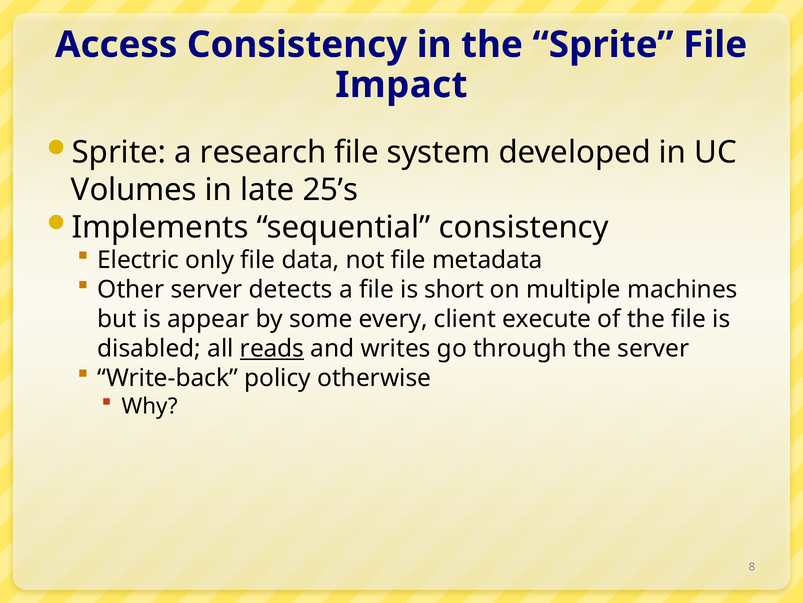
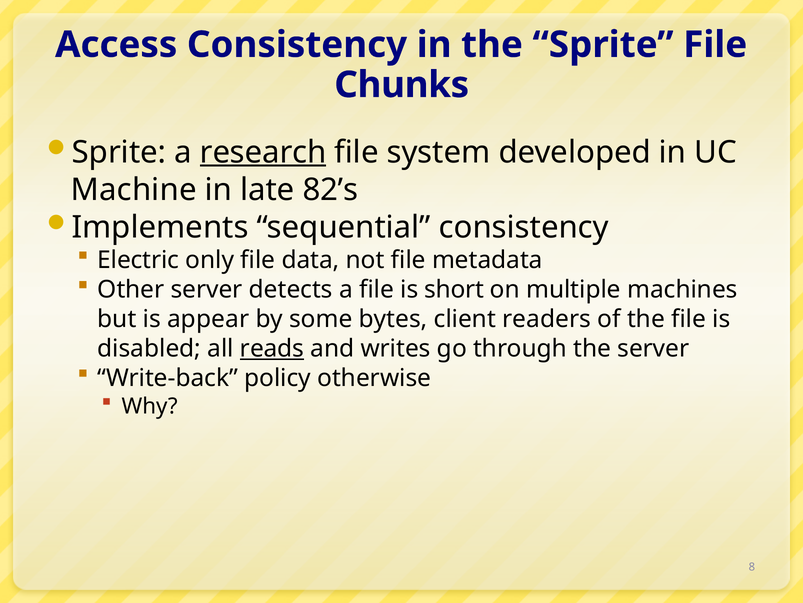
Impact: Impact -> Chunks
research underline: none -> present
Volumes: Volumes -> Machine
25’s: 25’s -> 82’s
every: every -> bytes
execute: execute -> readers
